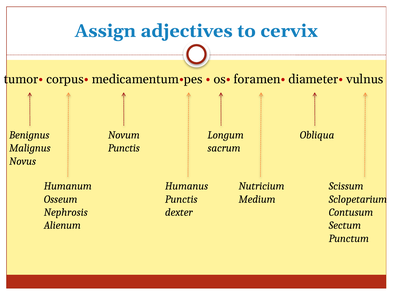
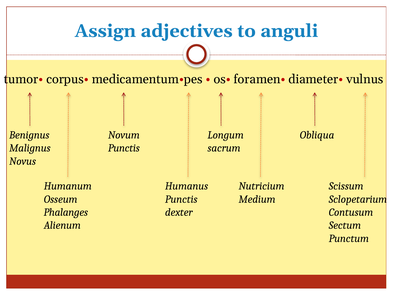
cervix: cervix -> anguli
Nephrosis: Nephrosis -> Phalanges
